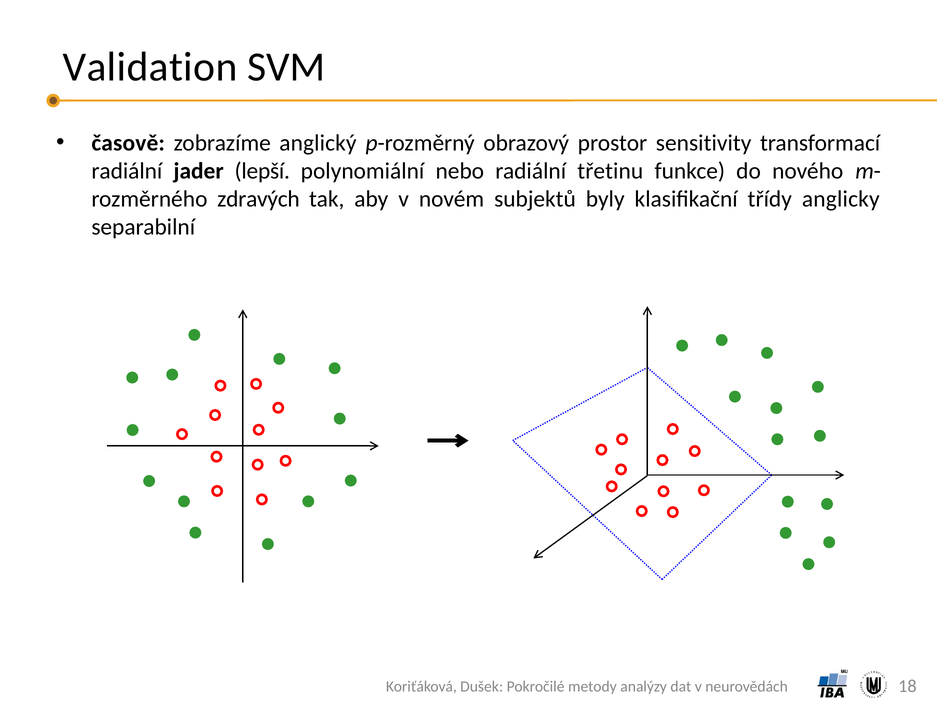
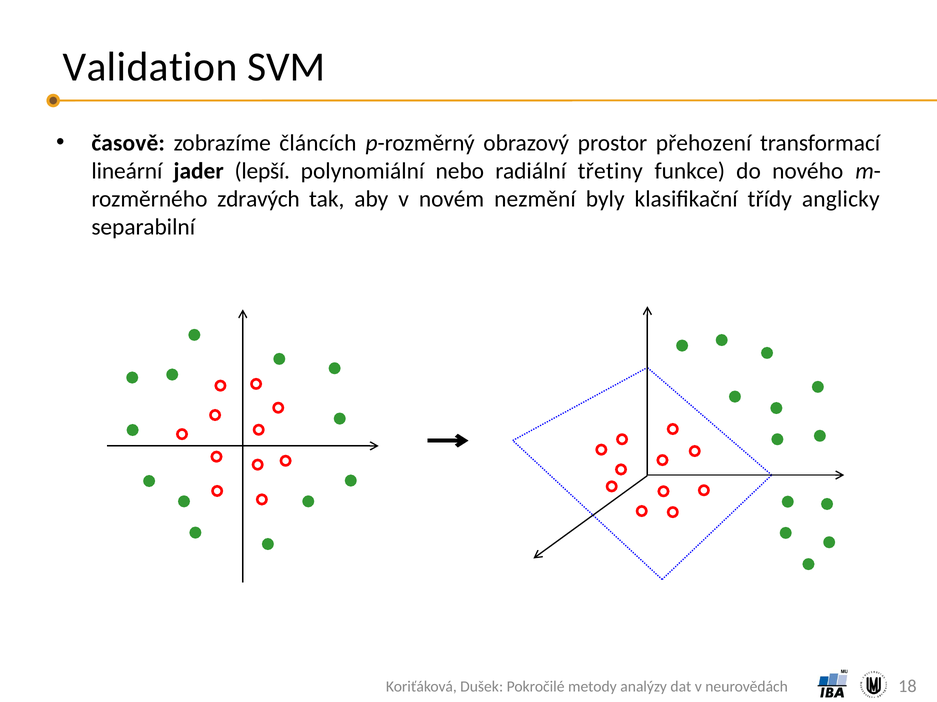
anglický: anglický -> článcích
sensitivity: sensitivity -> přehození
radiální at (127, 171): radiální -> lineární
třetinu: třetinu -> třetiny
subjektů: subjektů -> nezmění
